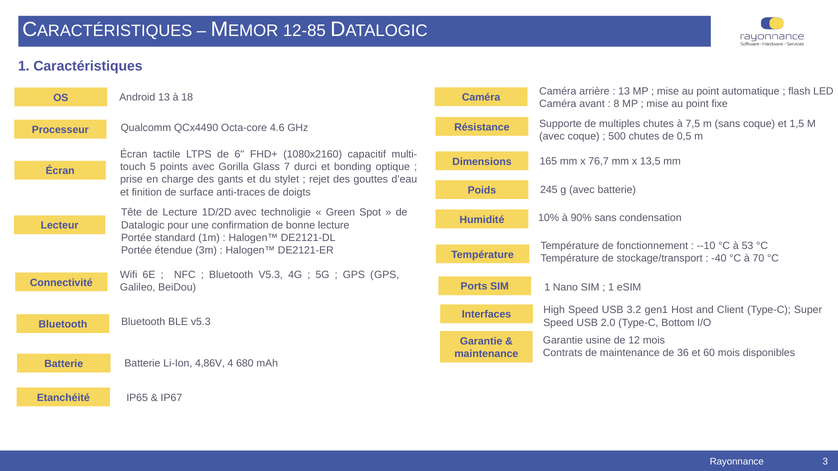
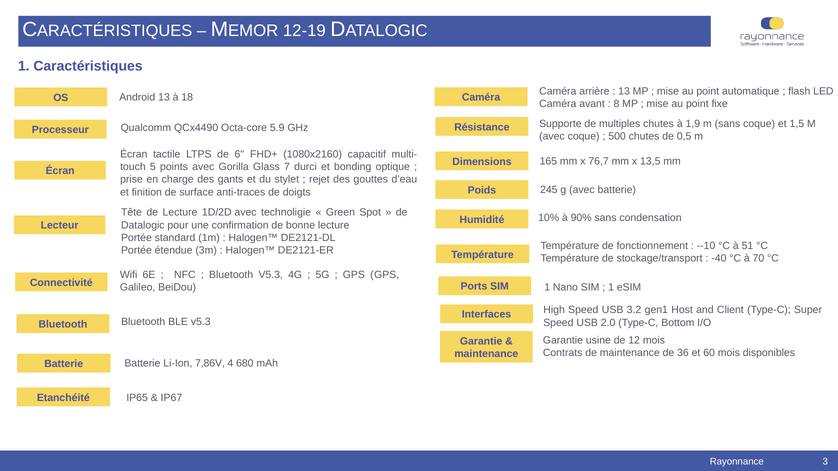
12-85: 12-85 -> 12-19
7,5: 7,5 -> 1,9
4.6: 4.6 -> 5.9
53: 53 -> 51
4,86V: 4,86V -> 7,86V
